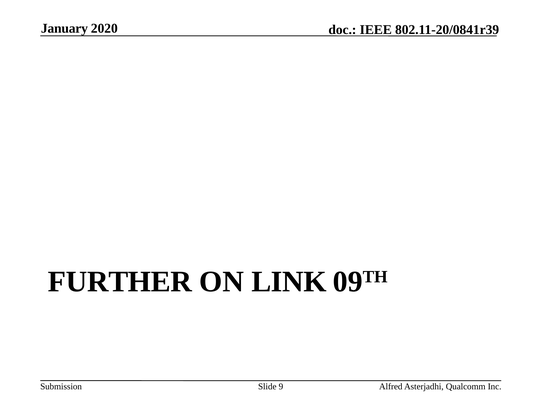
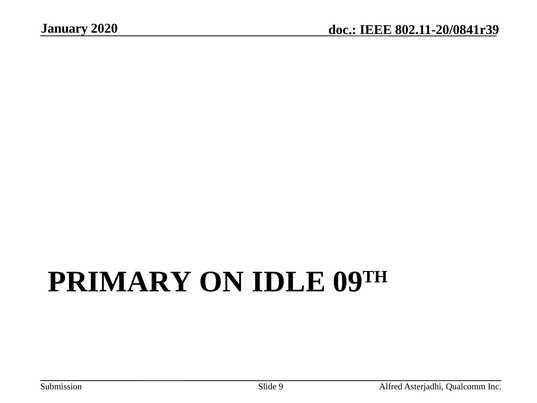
FURTHER: FURTHER -> PRIMARY
LINK: LINK -> IDLE
